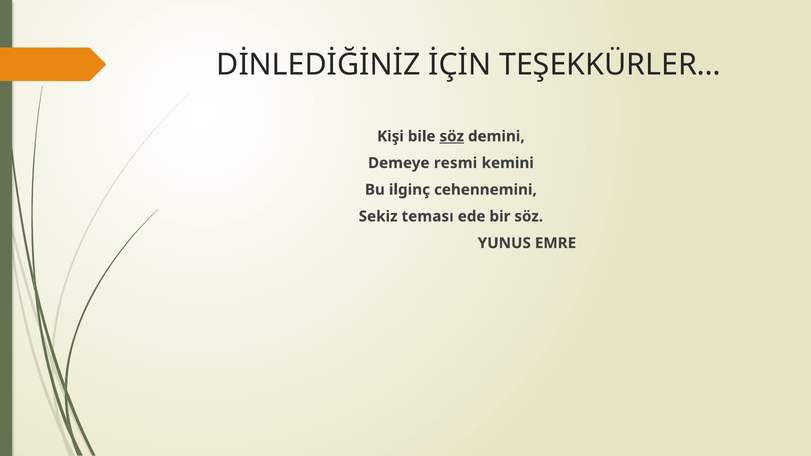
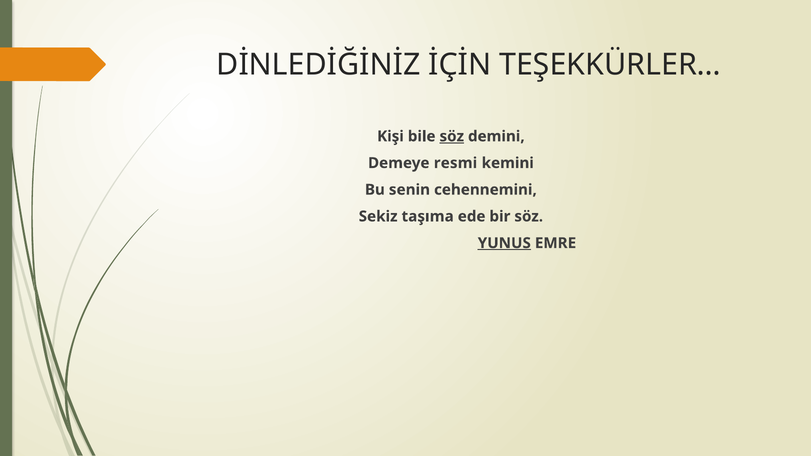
ilginç: ilginç -> senin
teması: teması -> taşıma
YUNUS underline: none -> present
